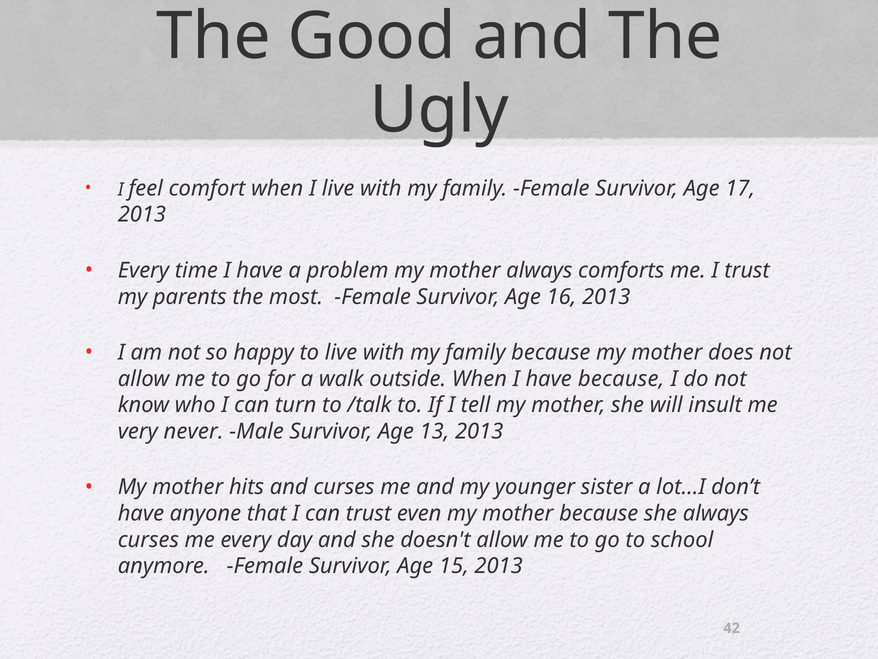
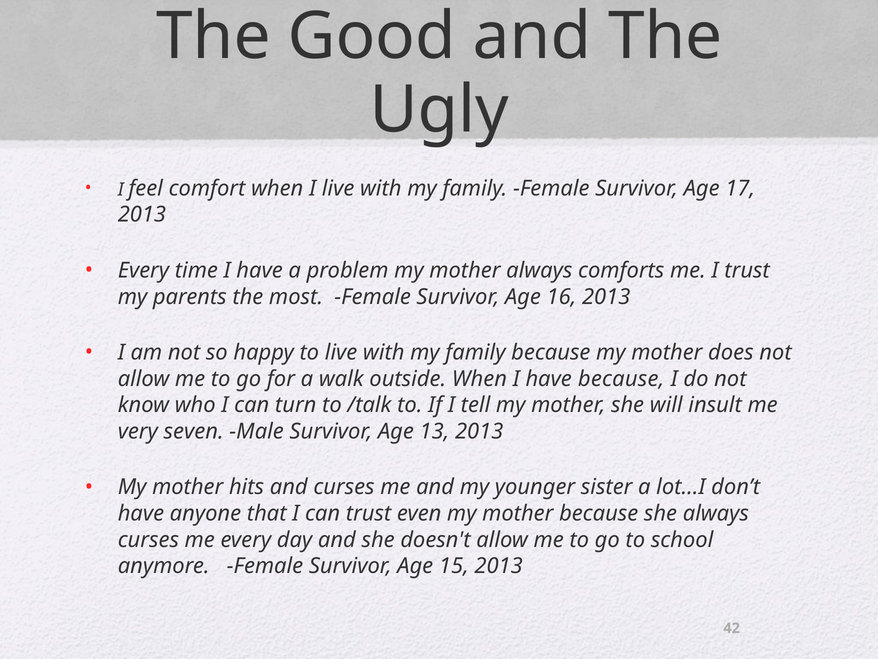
never: never -> seven
